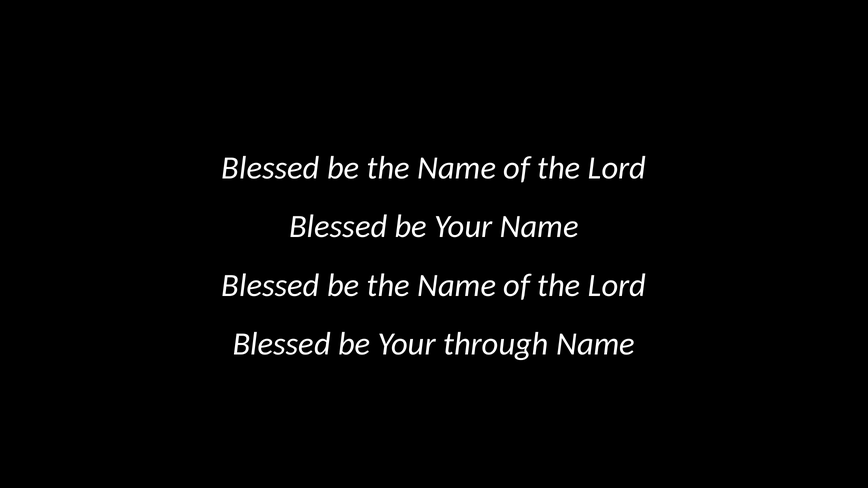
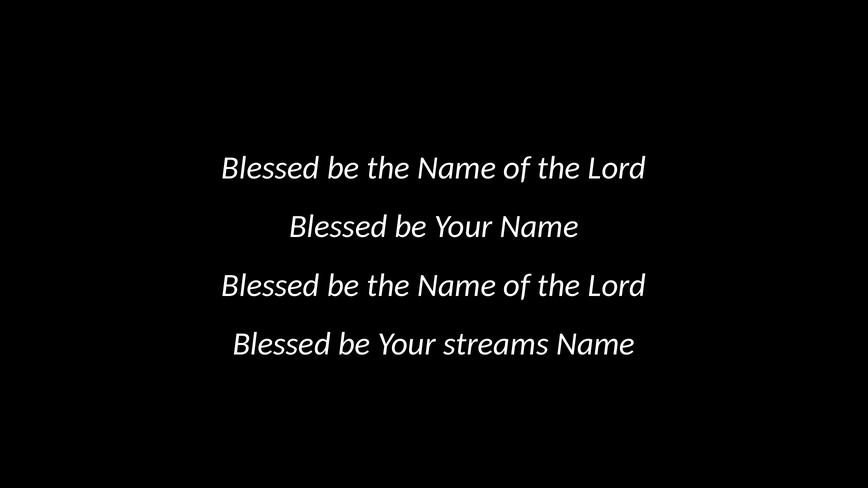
through: through -> streams
